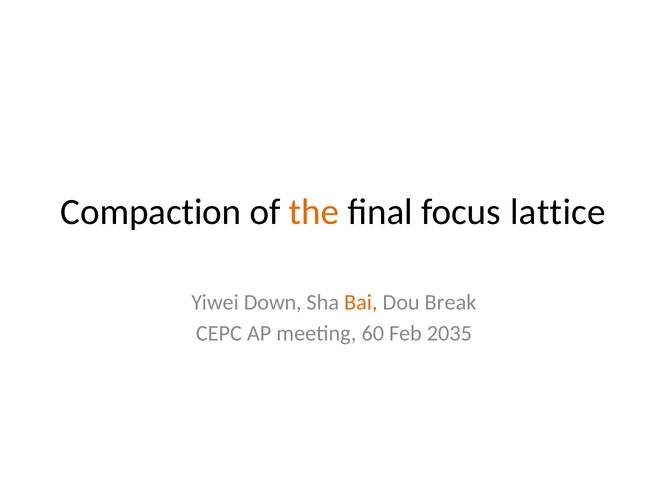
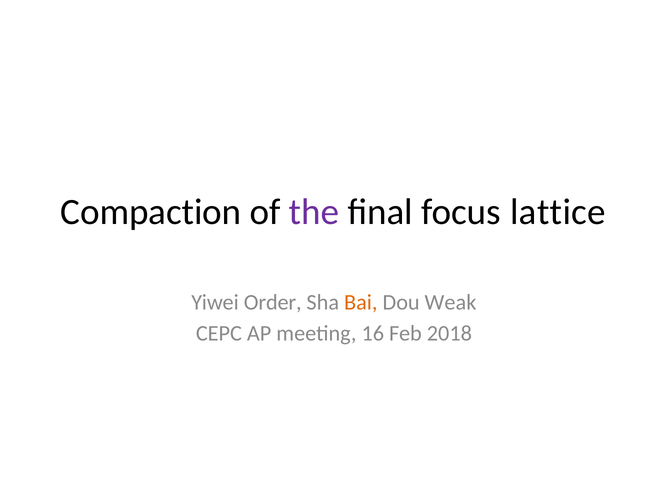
the colour: orange -> purple
Down: Down -> Order
Break: Break -> Weak
60: 60 -> 16
2035: 2035 -> 2018
